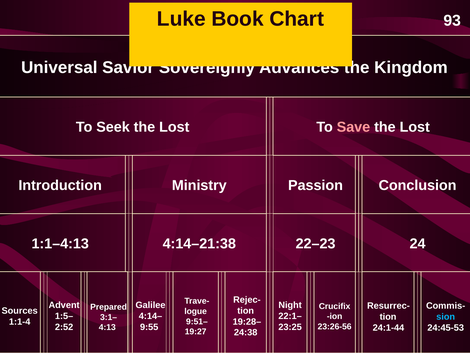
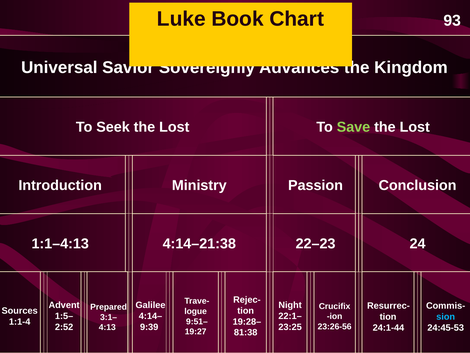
Save colour: pink -> light green
9:55: 9:55 -> 9:39
24:38: 24:38 -> 81:38
